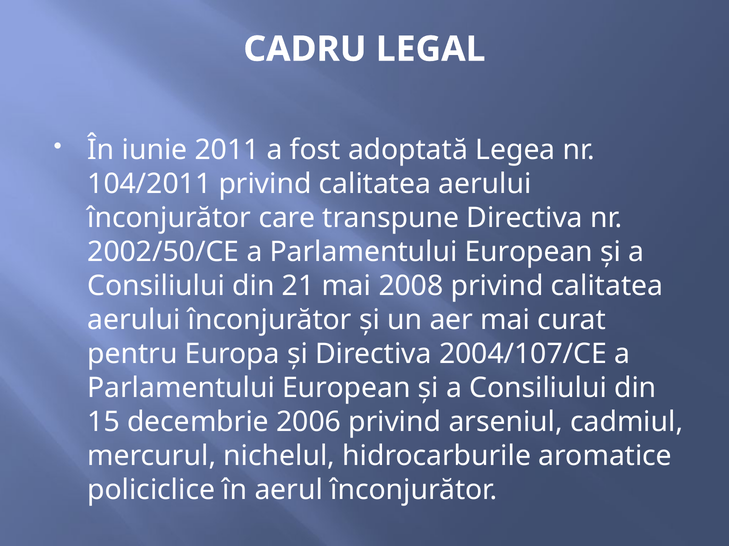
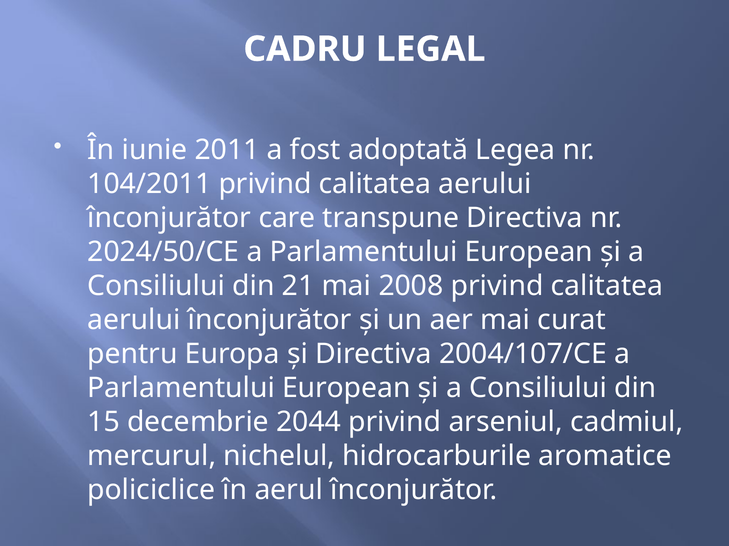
2002/50/CE: 2002/50/CE -> 2024/50/CE
2006: 2006 -> 2044
